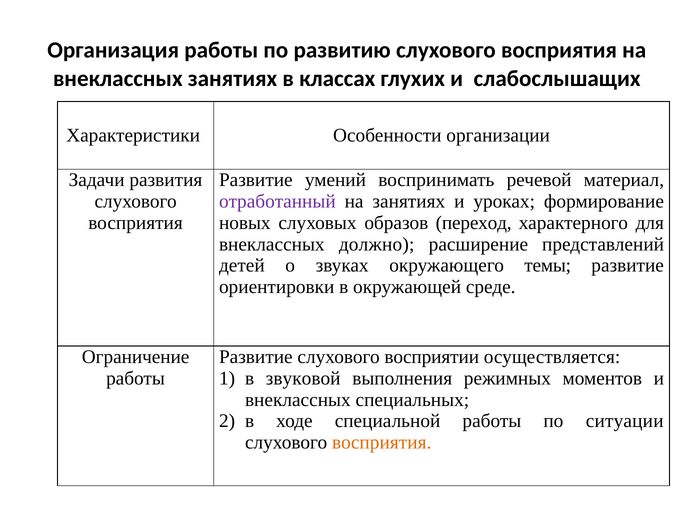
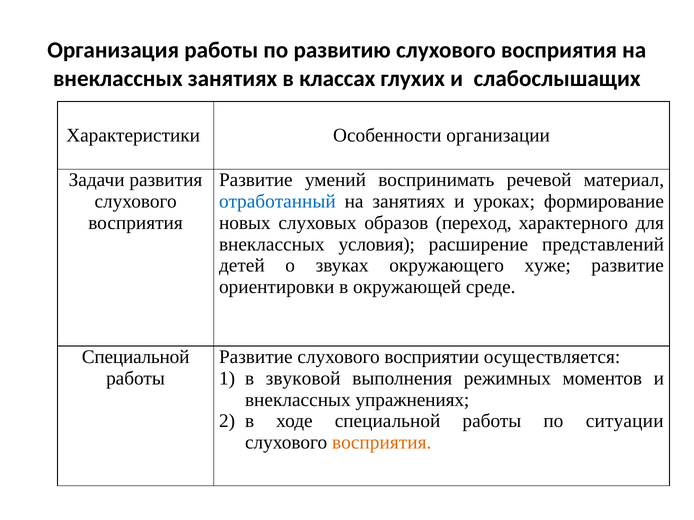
отработанный colour: purple -> blue
должно: должно -> условия
темы: темы -> хуже
Ограничение at (136, 357): Ограничение -> Специальной
специальных: специальных -> упражнениях
